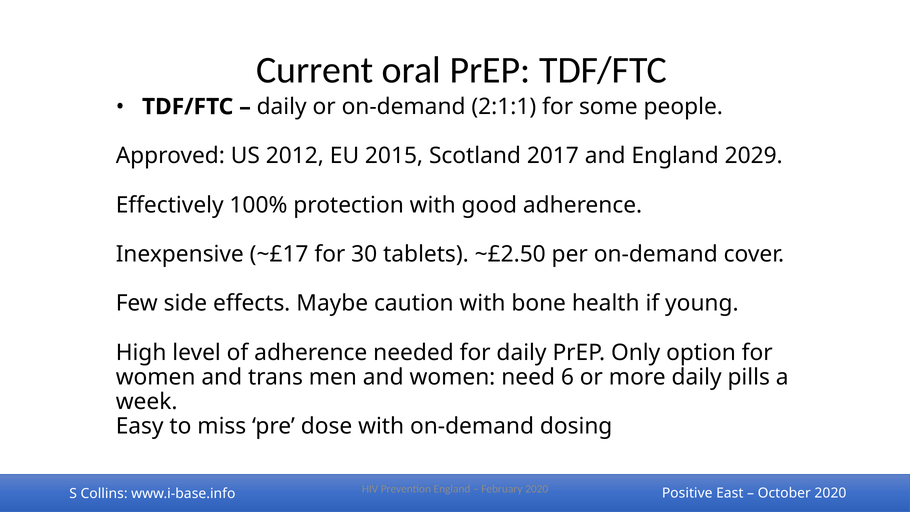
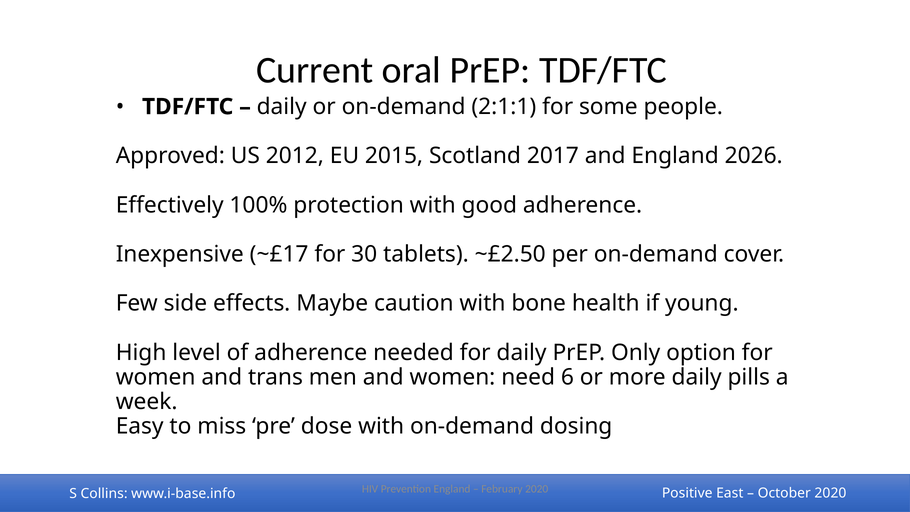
2029: 2029 -> 2026
